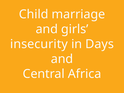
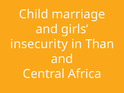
Days: Days -> Than
